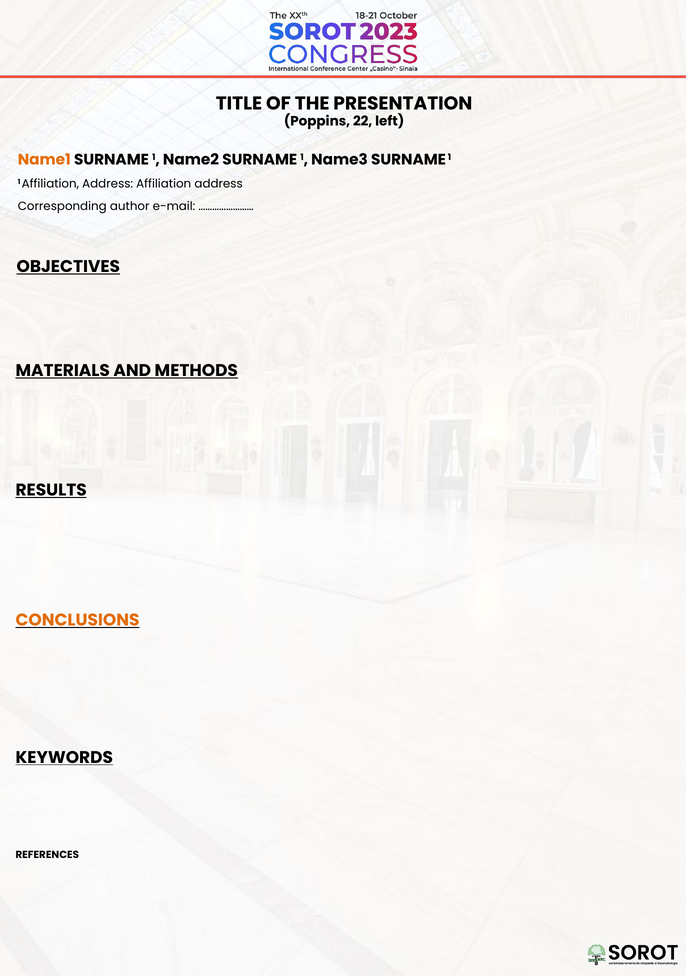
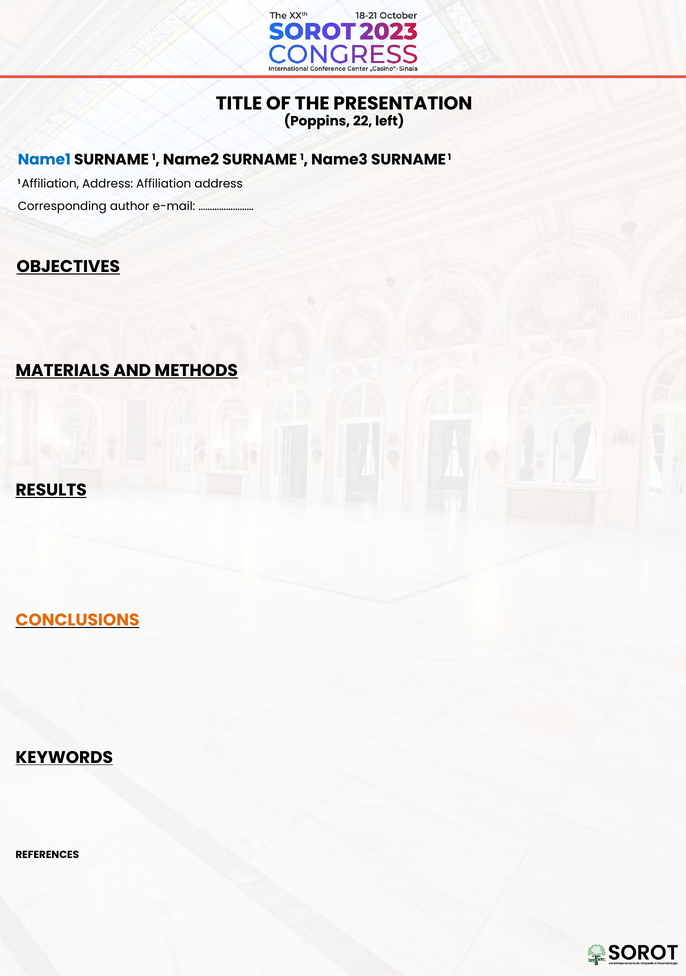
Name1 colour: orange -> blue
